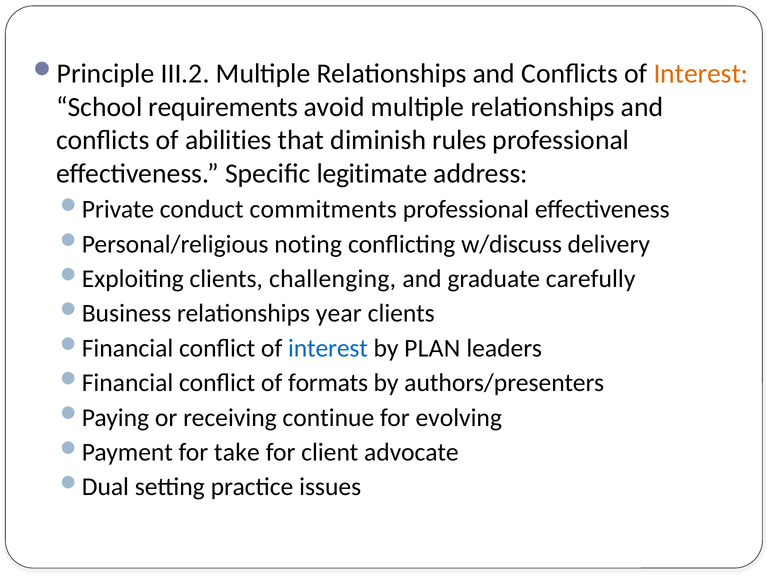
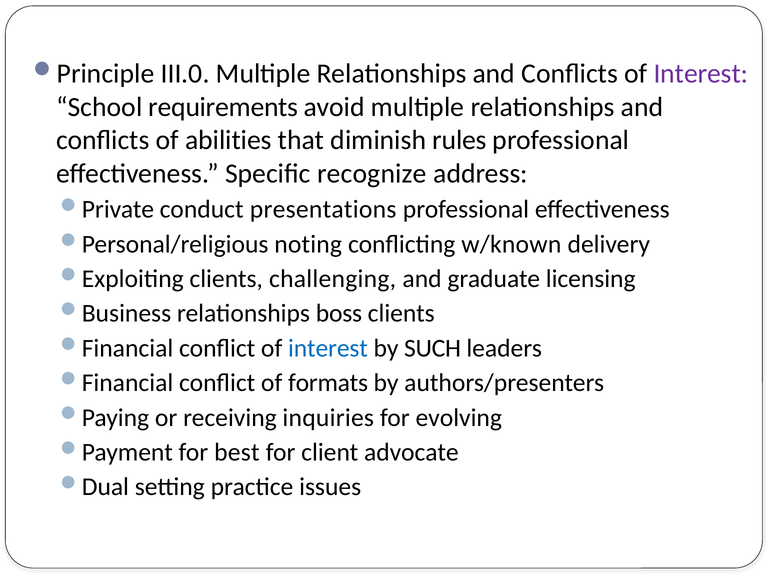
III.2: III.2 -> III.0
Interest at (701, 74) colour: orange -> purple
legitimate: legitimate -> recognize
commitments: commitments -> presentations
w/discuss: w/discuss -> w/known
carefully: carefully -> licensing
year: year -> boss
PLAN: PLAN -> SUCH
continue: continue -> inquiries
take: take -> best
